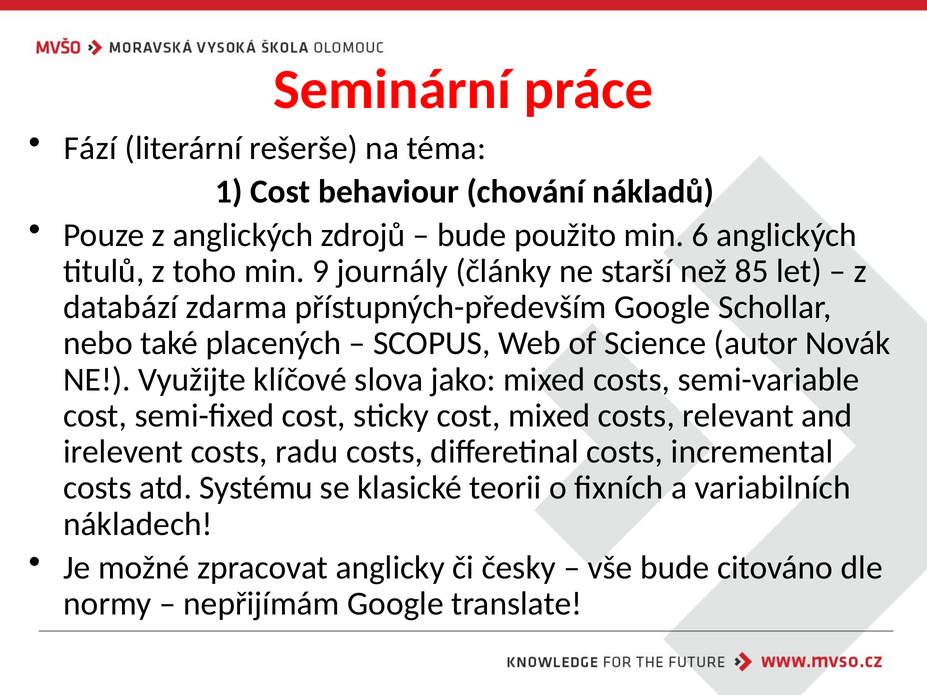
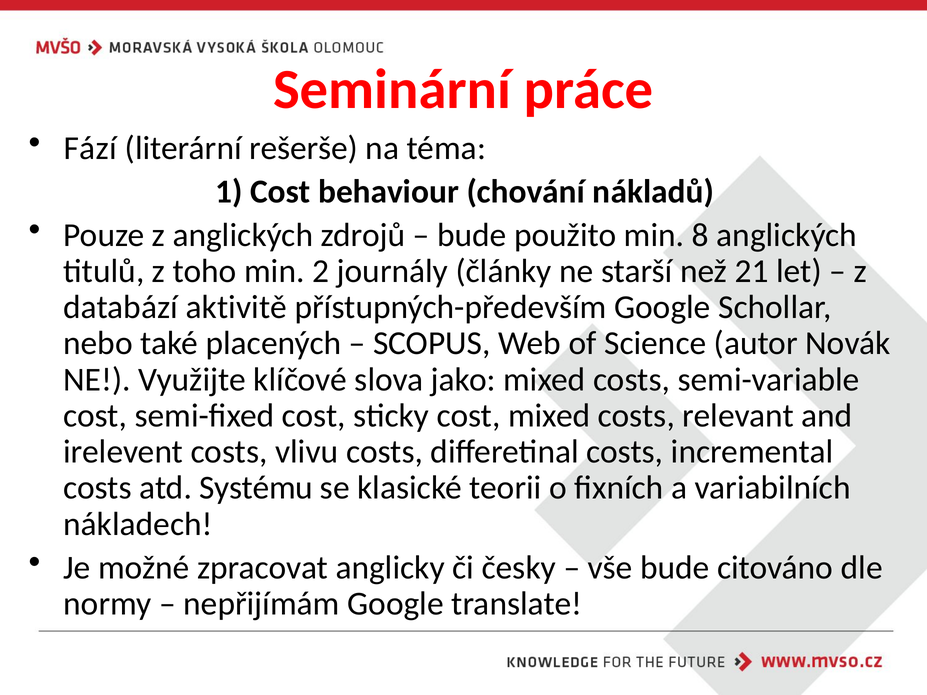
6: 6 -> 8
9: 9 -> 2
85: 85 -> 21
zdarma: zdarma -> aktivitě
radu: radu -> vlivu
